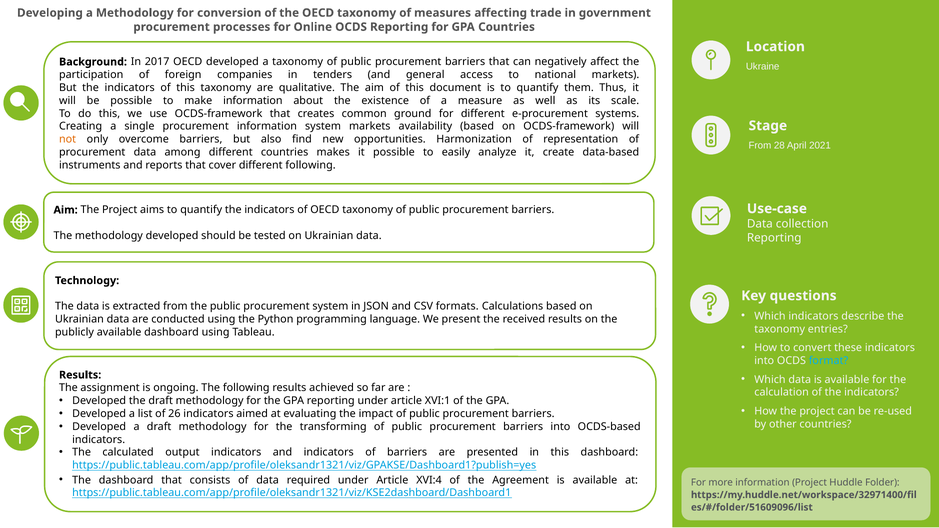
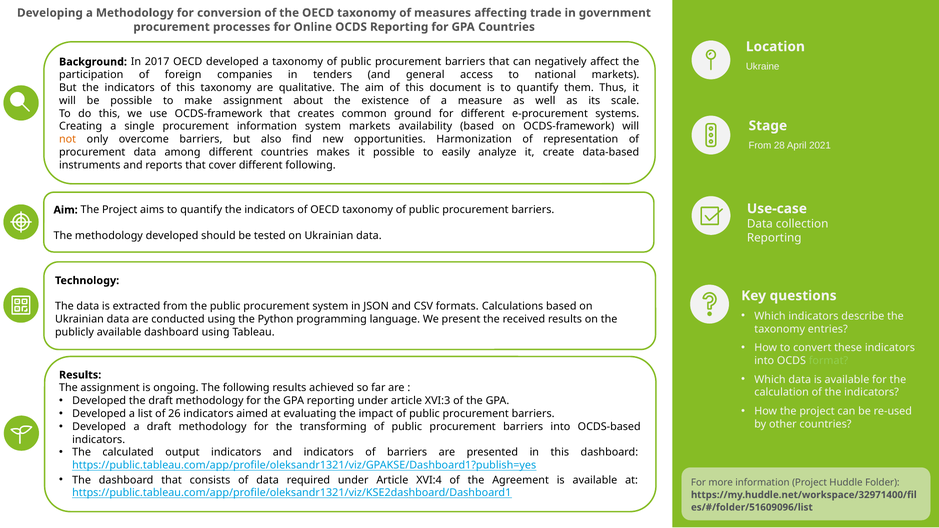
make information: information -> assignment
format colour: light blue -> light green
XVI:1: XVI:1 -> XVI:3
